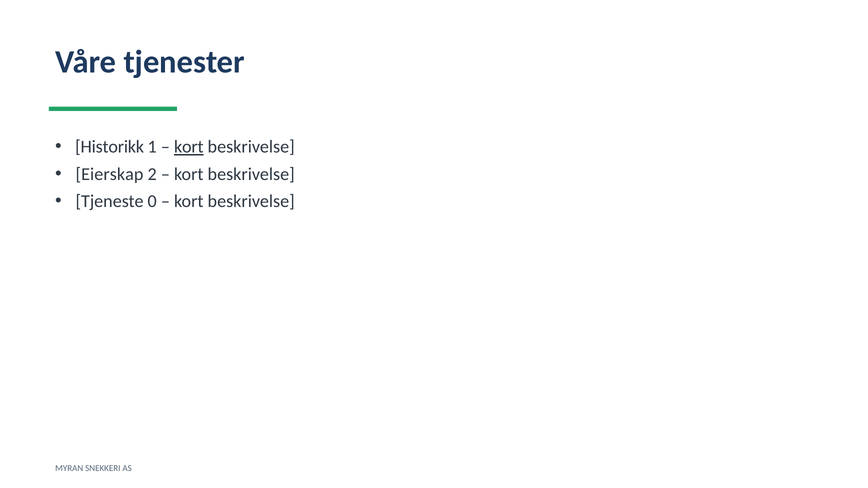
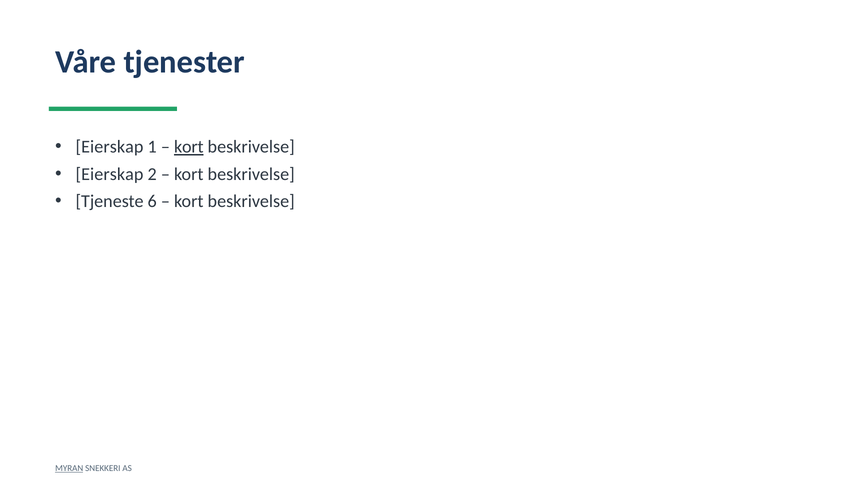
Historikk at (110, 147): Historikk -> Eierskap
0: 0 -> 6
MYRAN underline: none -> present
